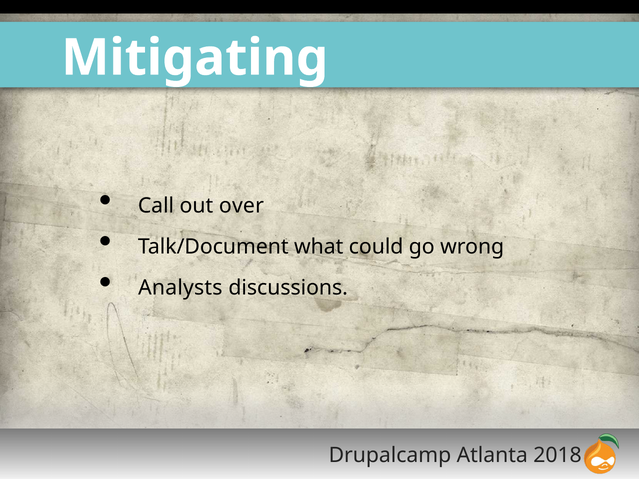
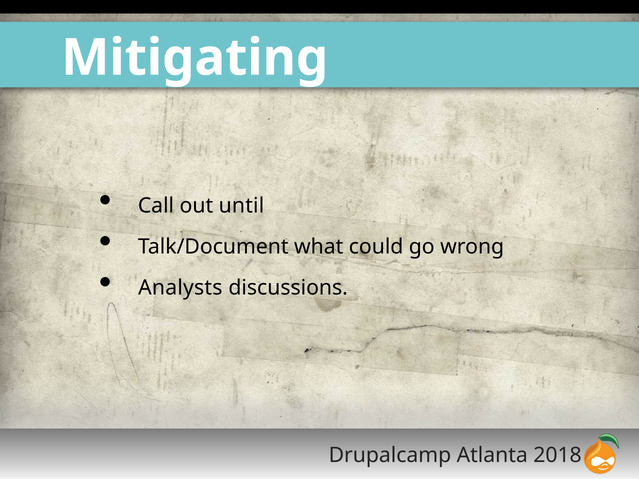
over: over -> until
